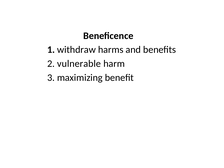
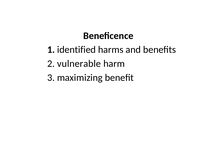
withdraw: withdraw -> identified
